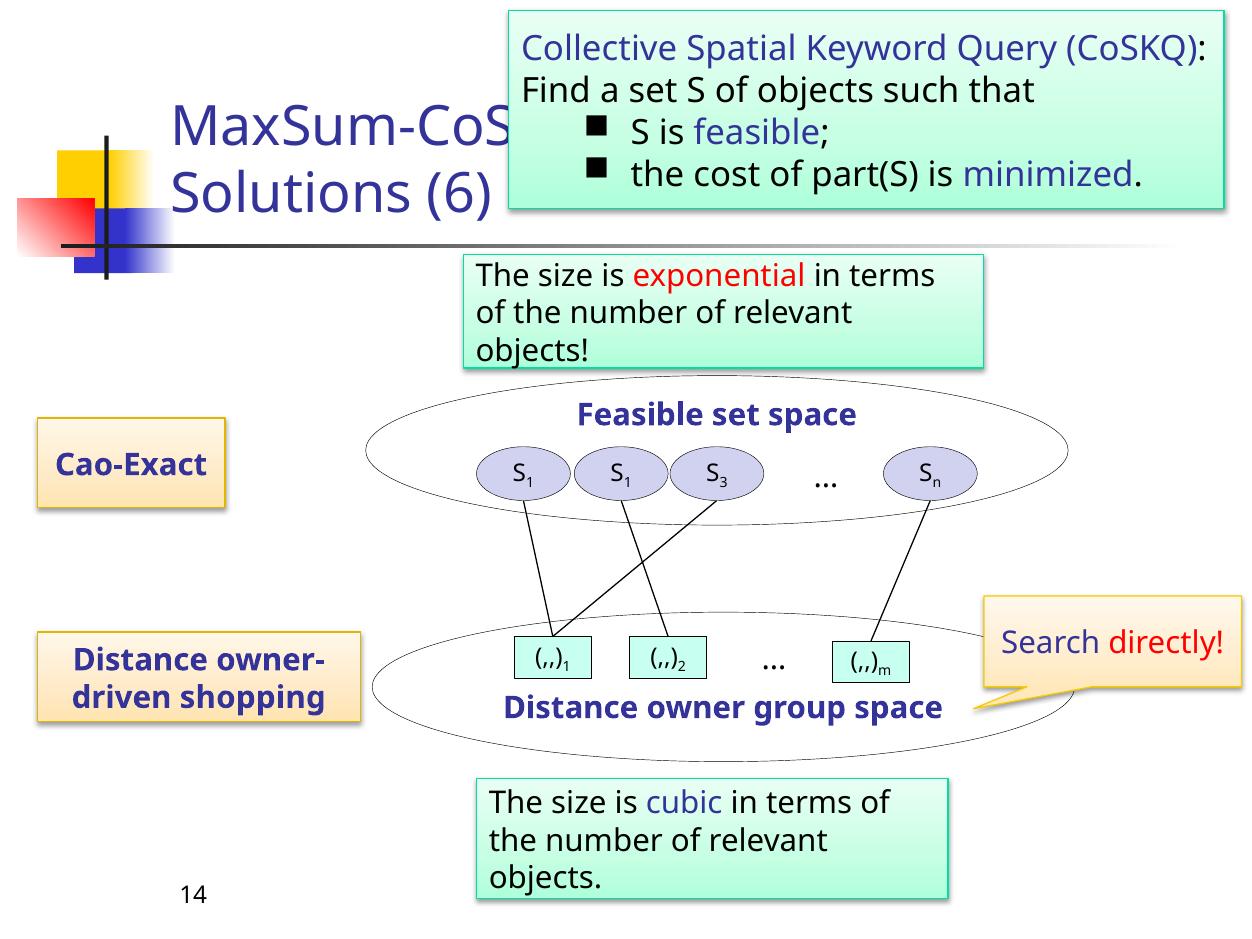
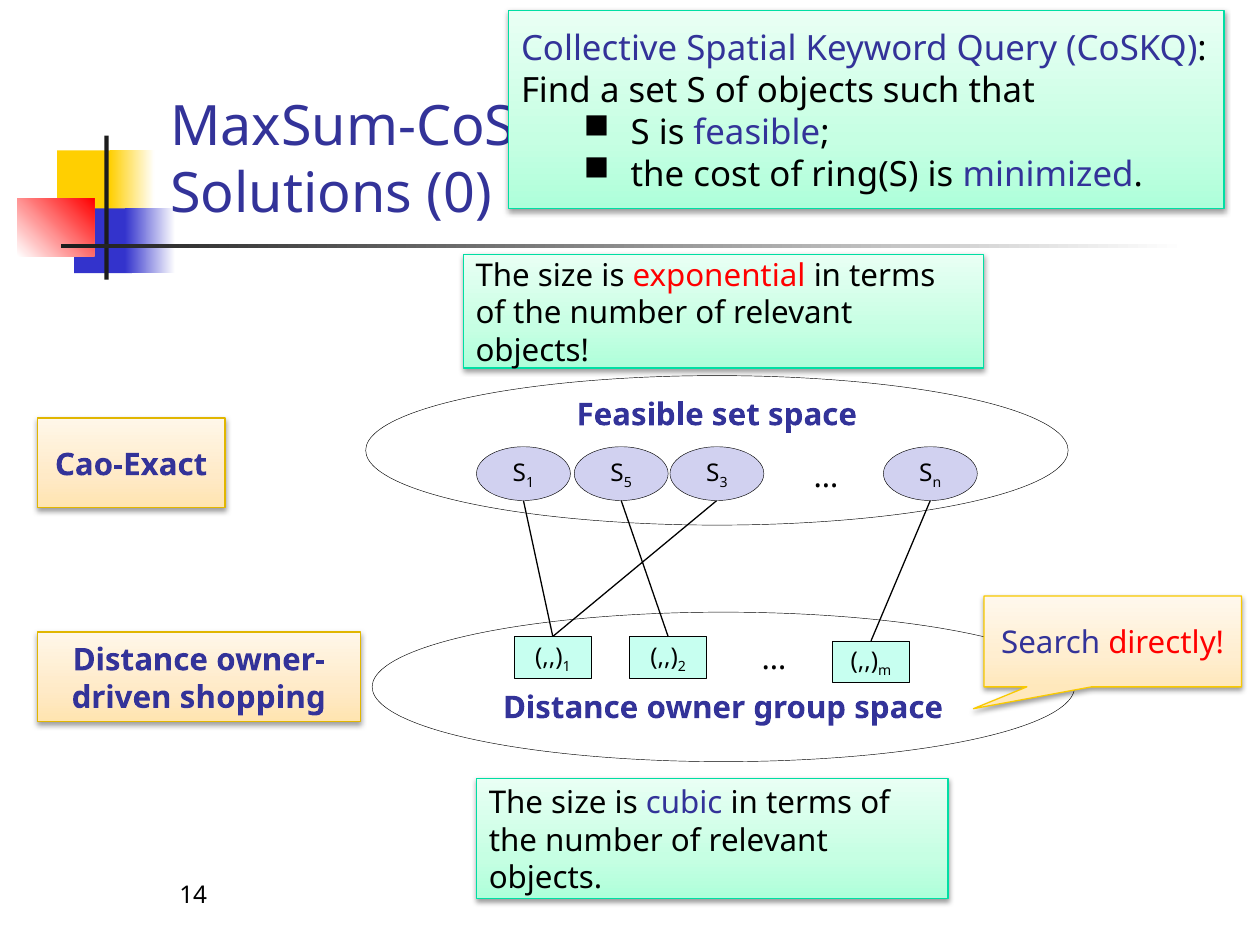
part(S: part(S -> ring(S
6: 6 -> 0
1 at (628, 483): 1 -> 5
